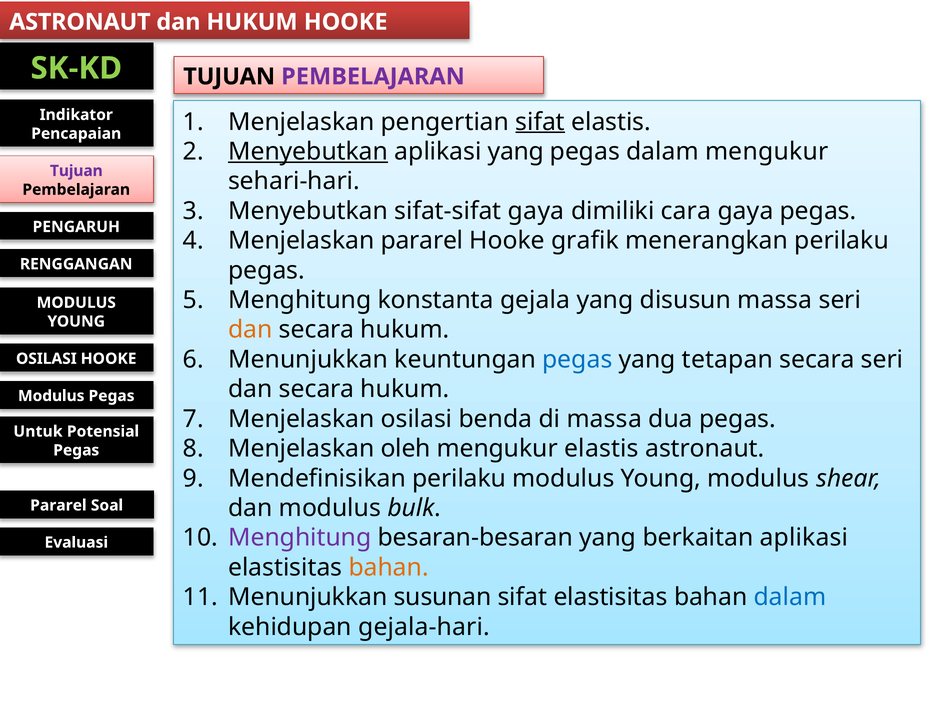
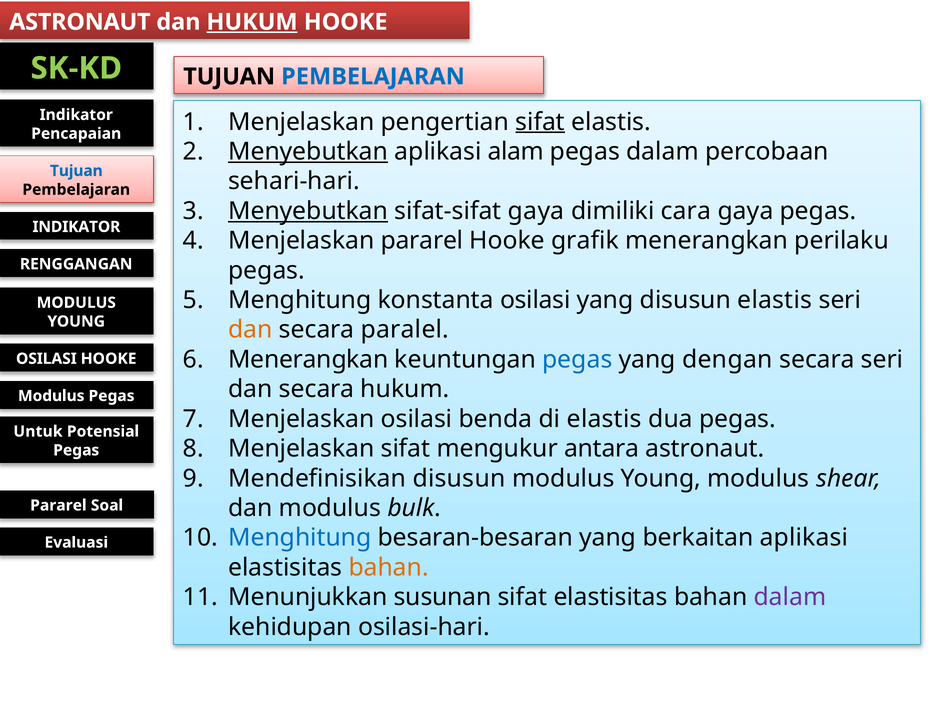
HUKUM at (252, 22) underline: none -> present
PEMBELAJARAN at (373, 77) colour: purple -> blue
aplikasi yang: yang -> alam
dalam mengukur: mengukur -> percobaan
Tujuan at (76, 171) colour: purple -> blue
Menyebutkan at (308, 211) underline: none -> present
PENGARUH at (76, 227): PENGARUH -> INDIKATOR
konstanta gejala: gejala -> osilasi
disusun massa: massa -> elastis
hukum at (405, 330): hukum -> paralel
Menunjukkan at (308, 360): Menunjukkan -> Menerangkan
tetapan: tetapan -> dengan
di massa: massa -> elastis
Menjelaskan oleh: oleh -> sifat
mengukur elastis: elastis -> antara
Mendefinisikan perilaku: perilaku -> disusun
Menghitung at (300, 538) colour: purple -> blue
dalam at (790, 597) colour: blue -> purple
gejala-hari: gejala-hari -> osilasi-hari
